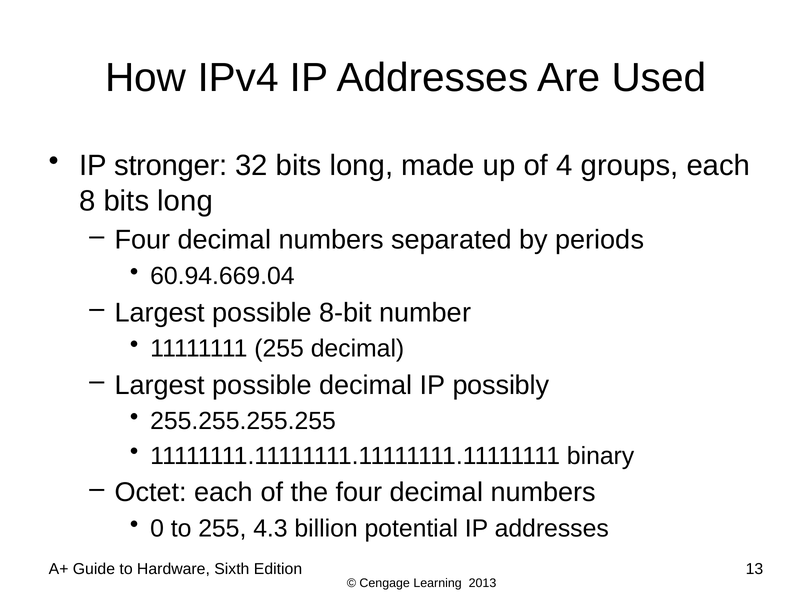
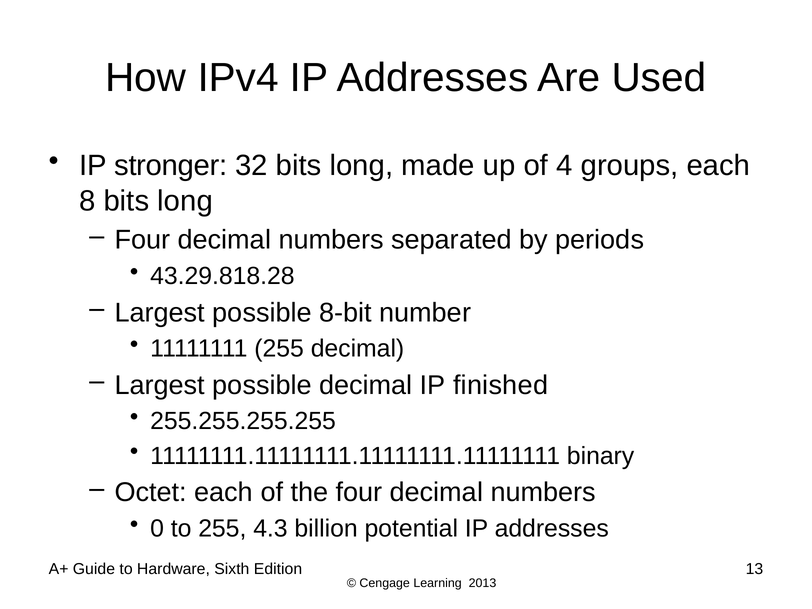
60.94.669.04: 60.94.669.04 -> 43.29.818.28
possibly: possibly -> finished
